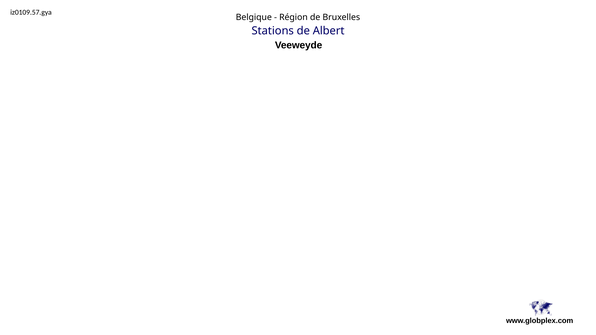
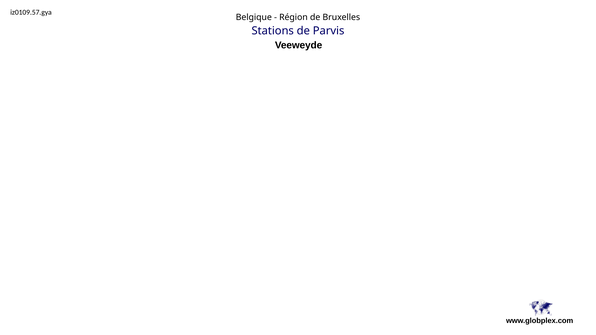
Albert: Albert -> Parvis
